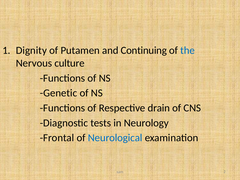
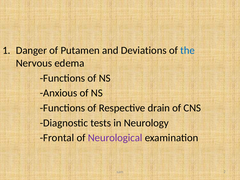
Dignity: Dignity -> Danger
Continuing: Continuing -> Deviations
culture: culture -> edema
Genetic: Genetic -> Anxious
Neurological colour: blue -> purple
